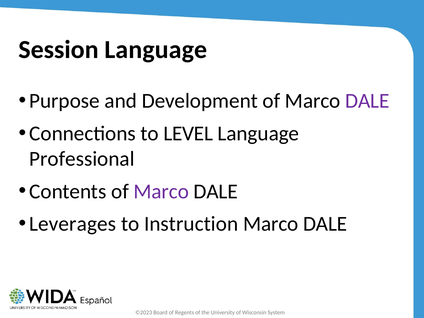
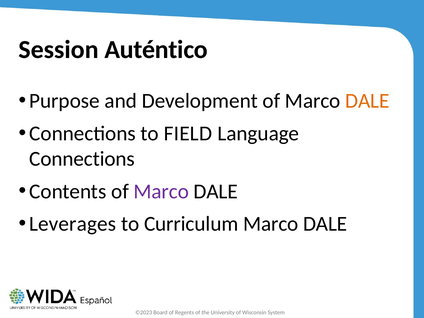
Session Language: Language -> Auténtico
DALE at (367, 101) colour: purple -> orange
LEVEL: LEVEL -> FIELD
Professional at (82, 159): Professional -> Connections
Instruction: Instruction -> Curriculum
